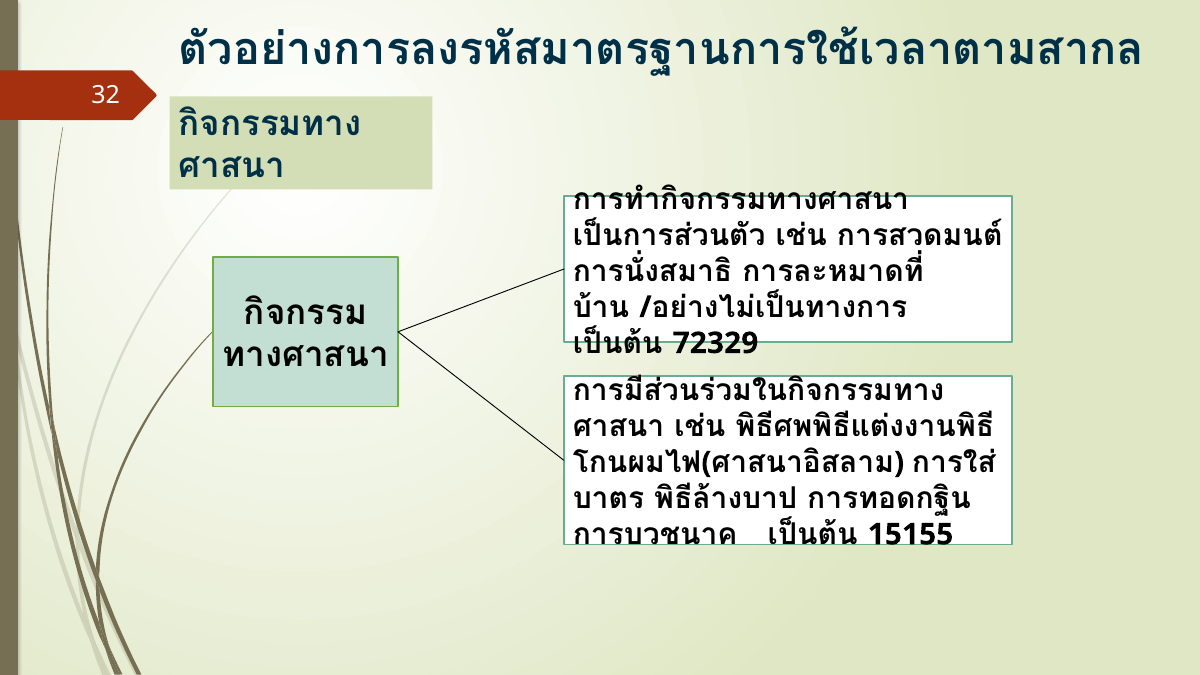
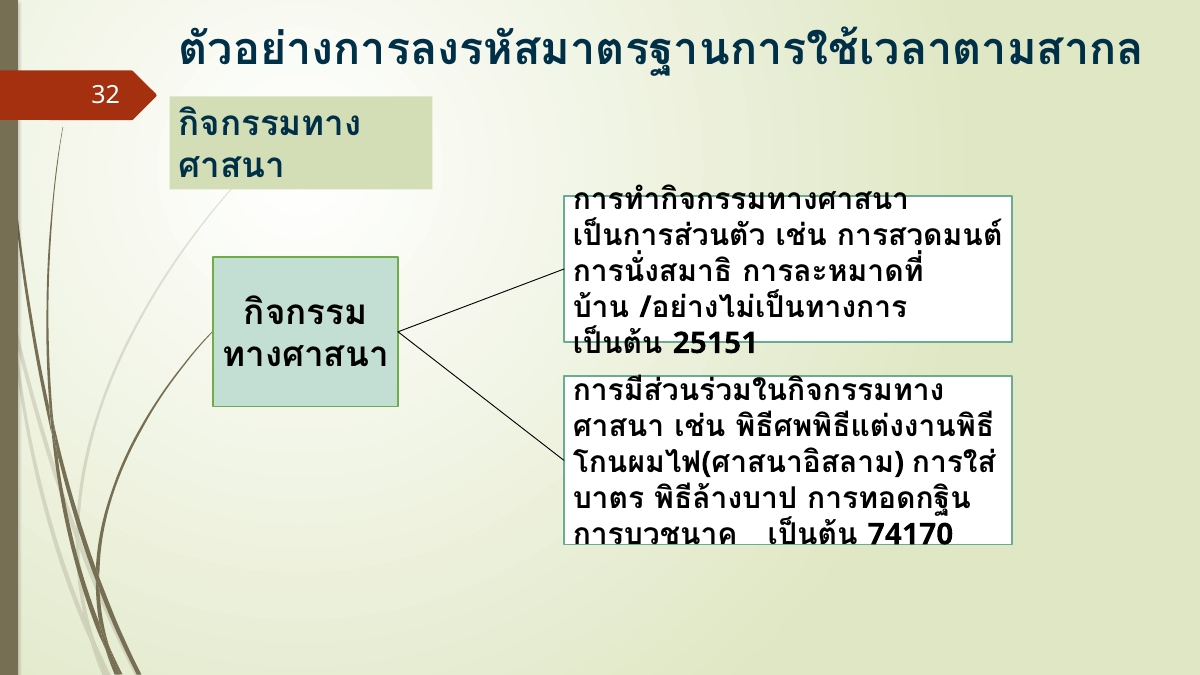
72329: 72329 -> 25151
15155: 15155 -> 74170
